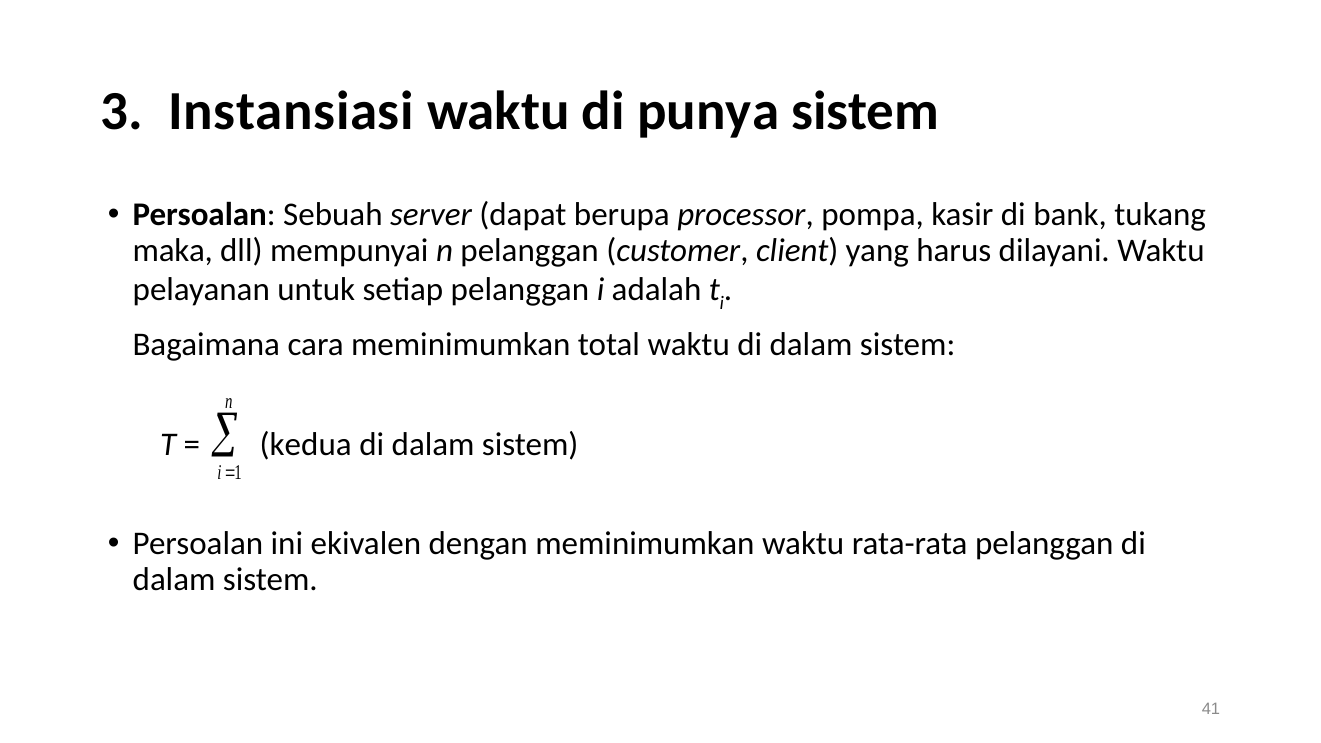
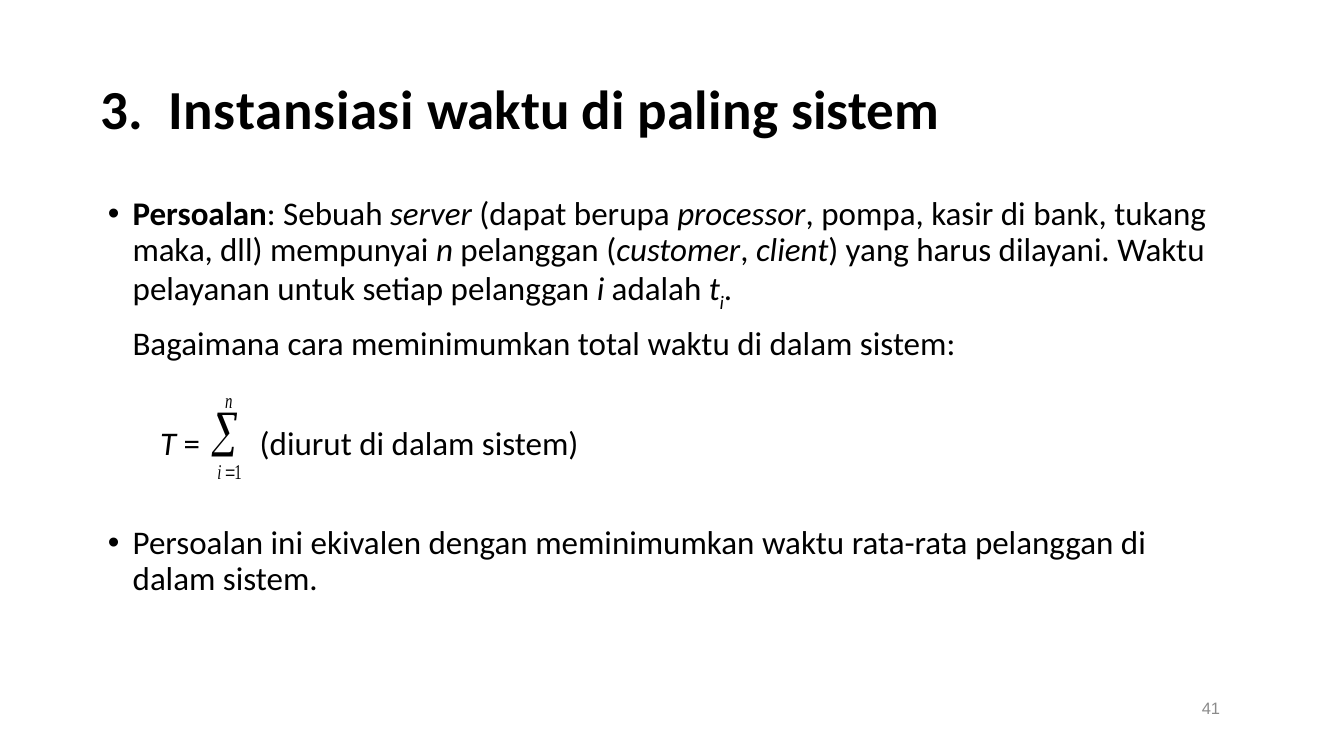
punya: punya -> paling
kedua: kedua -> diurut
